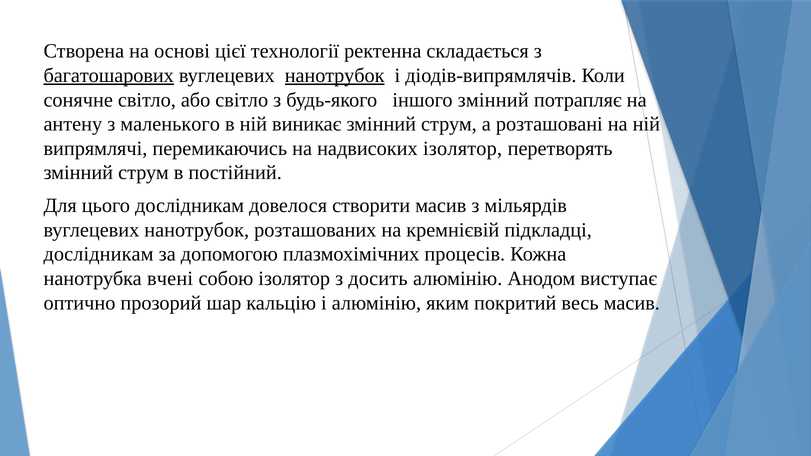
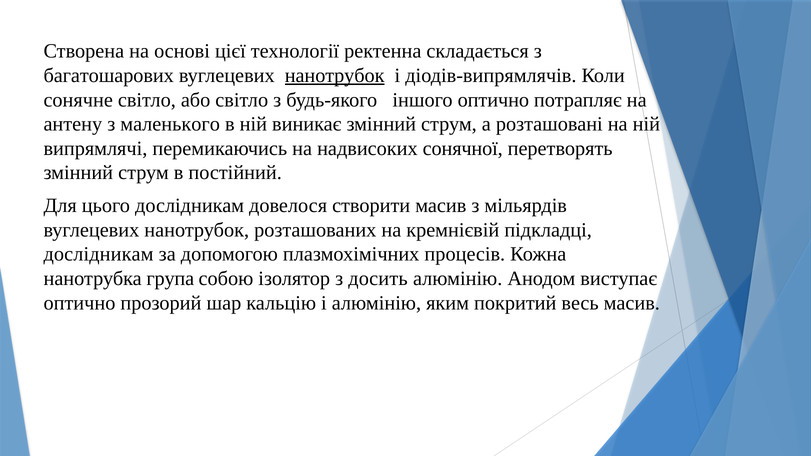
багатошарових underline: present -> none
іншого змінний: змінний -> оптично
надвисоких ізолятор: ізолятор -> сонячної
вчені: вчені -> група
